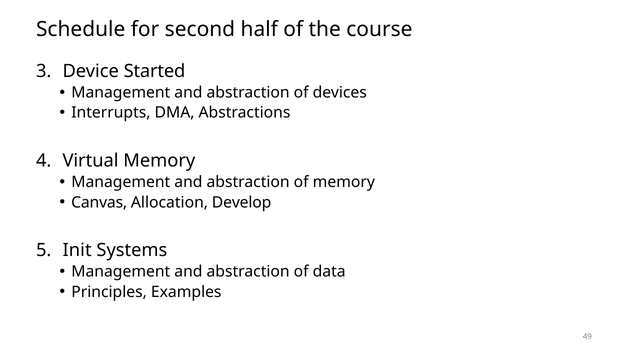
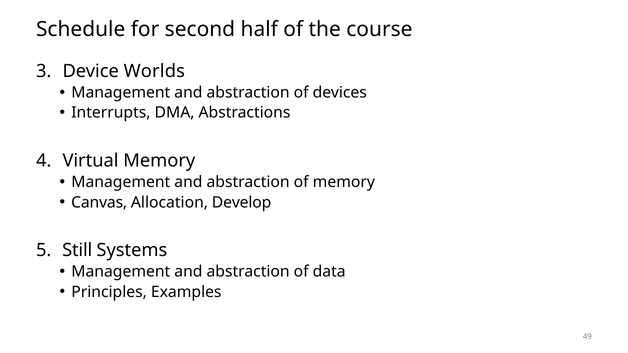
Started: Started -> Worlds
Init: Init -> Still
